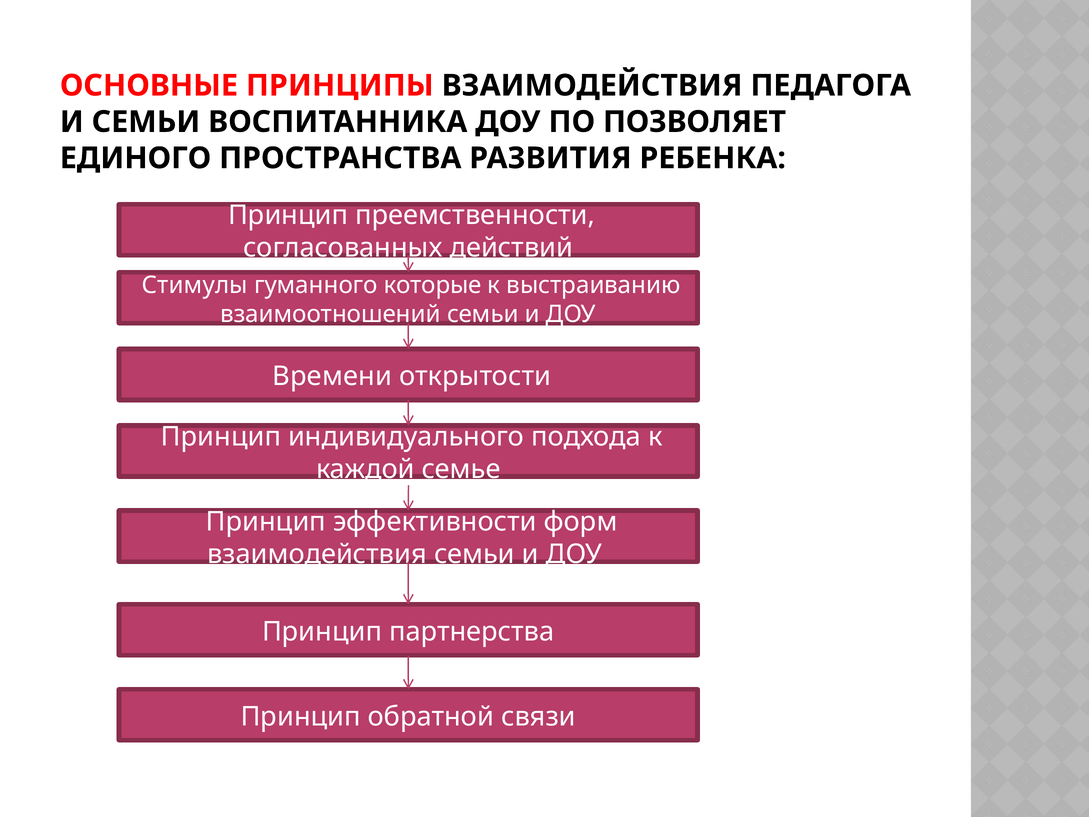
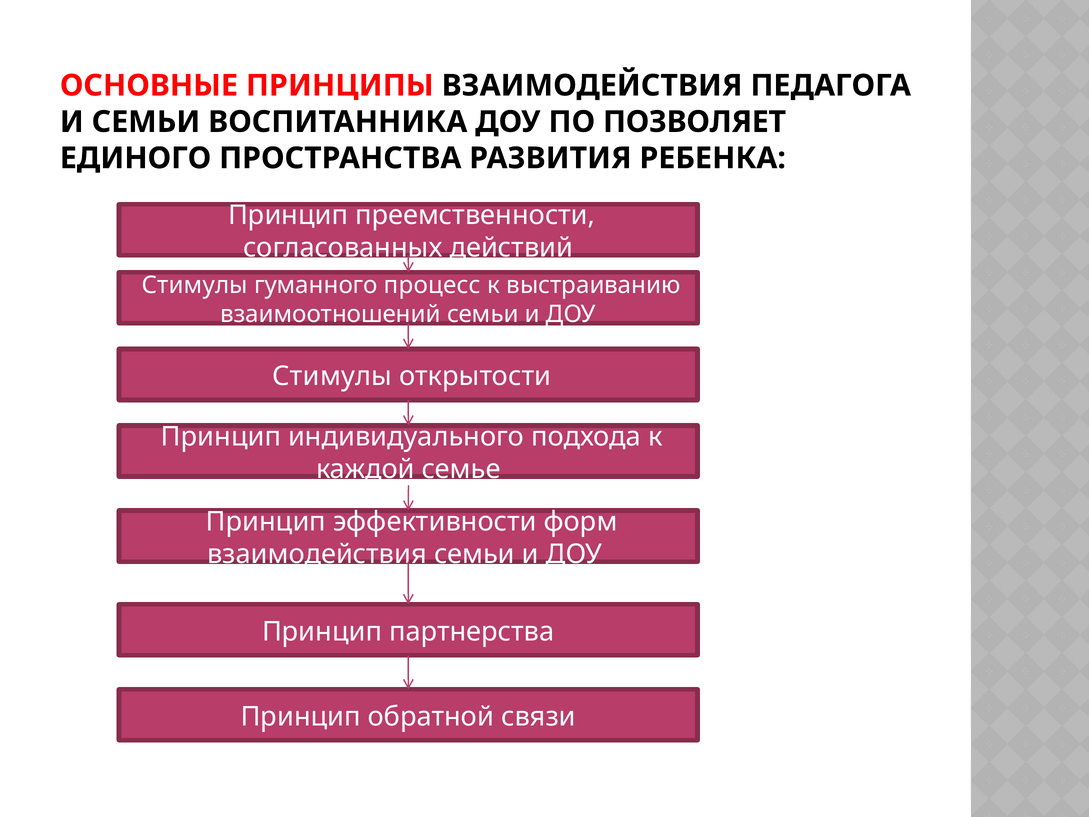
которые: которые -> процесс
Времени at (332, 376): Времени -> Стимулы
